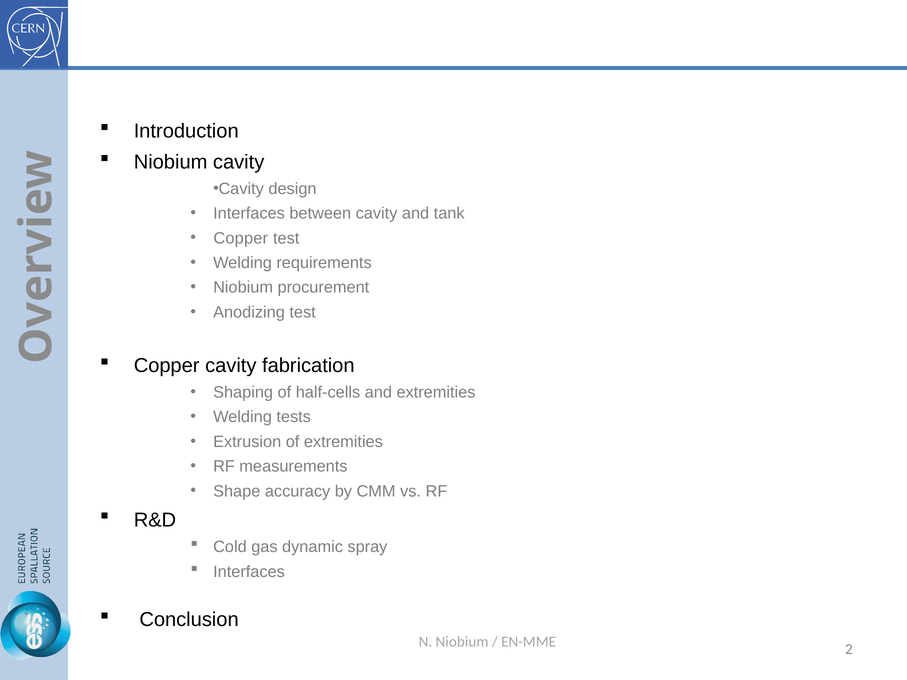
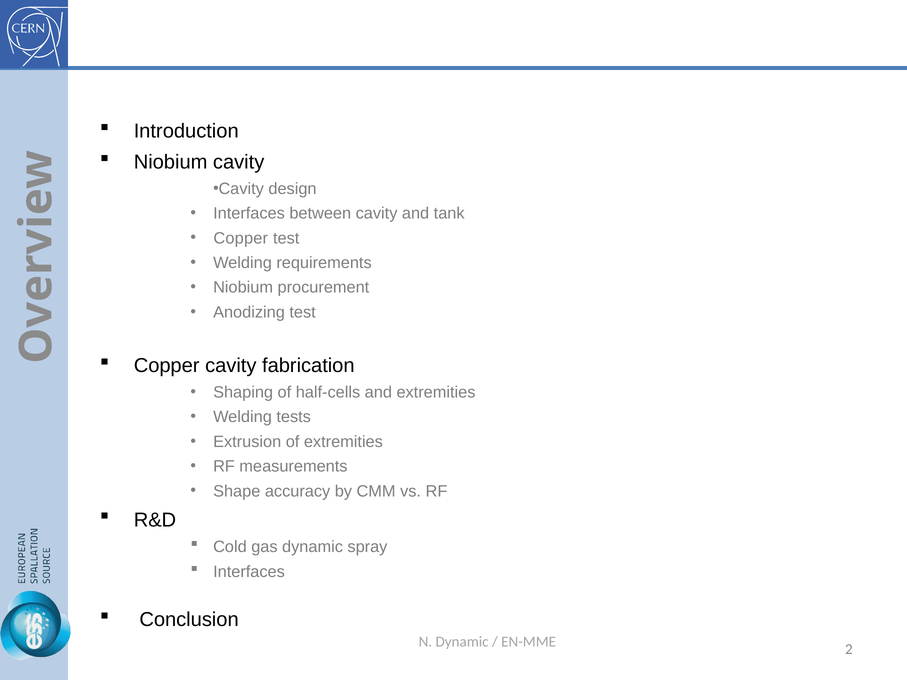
N Niobium: Niobium -> Dynamic
